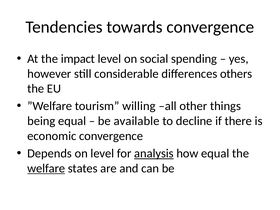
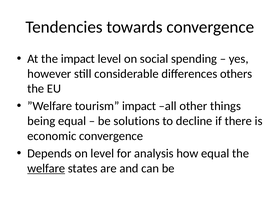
tourism willing: willing -> impact
available: available -> solutions
analysis underline: present -> none
